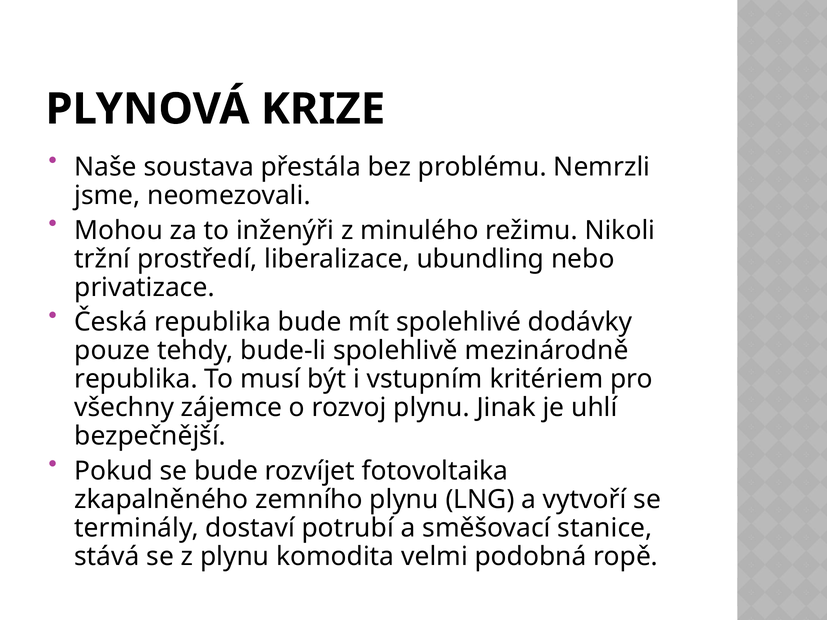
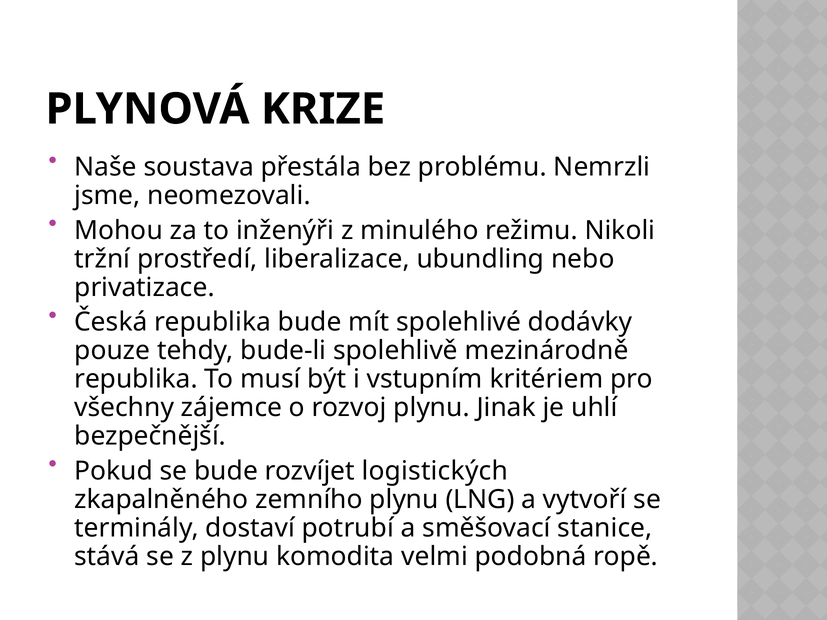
fotovoltaika: fotovoltaika -> logistických
